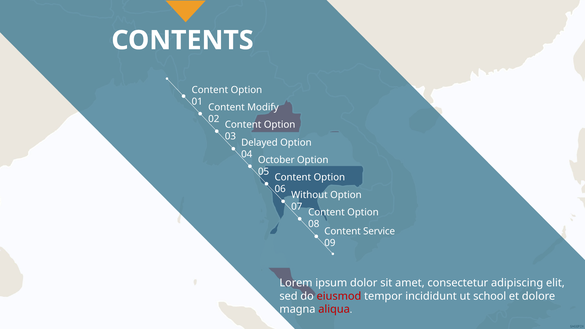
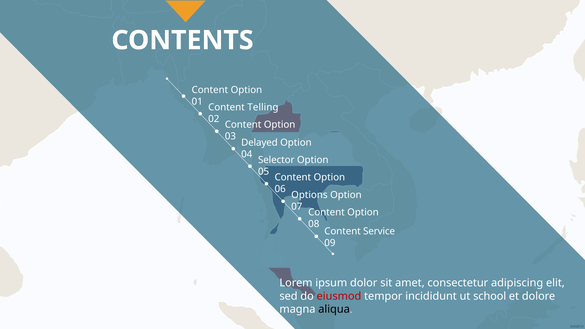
Modify: Modify -> Telling
October: October -> Selector
Without: Without -> Options
aliqua colour: red -> black
